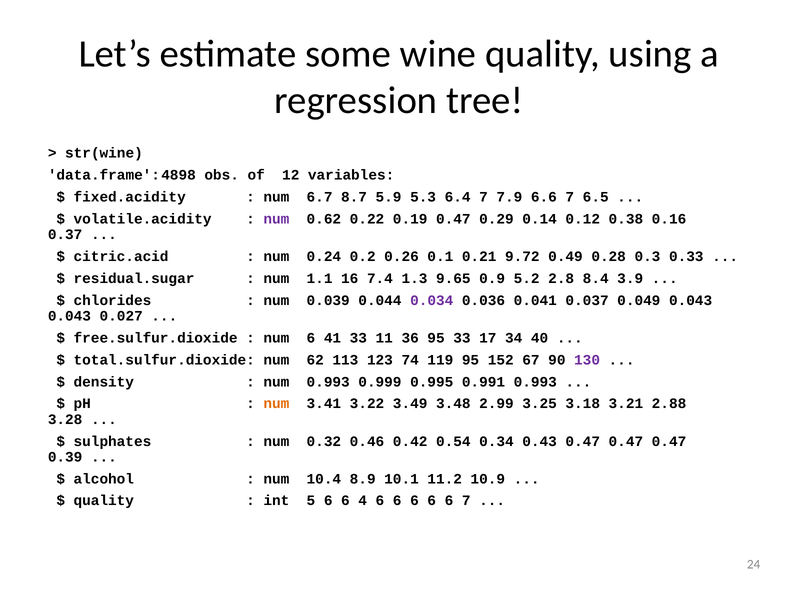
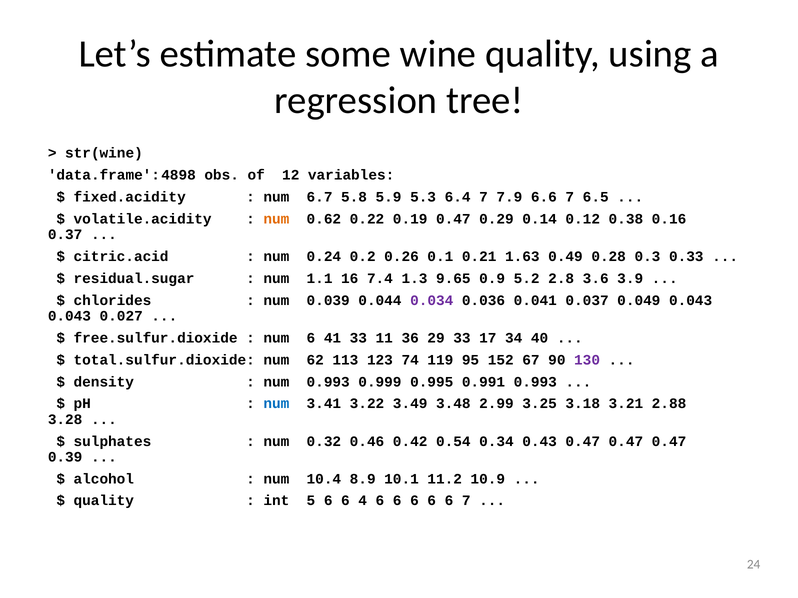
8.7: 8.7 -> 5.8
num at (276, 219) colour: purple -> orange
9.72: 9.72 -> 1.63
8.4: 8.4 -> 3.6
36 95: 95 -> 29
num at (276, 404) colour: orange -> blue
